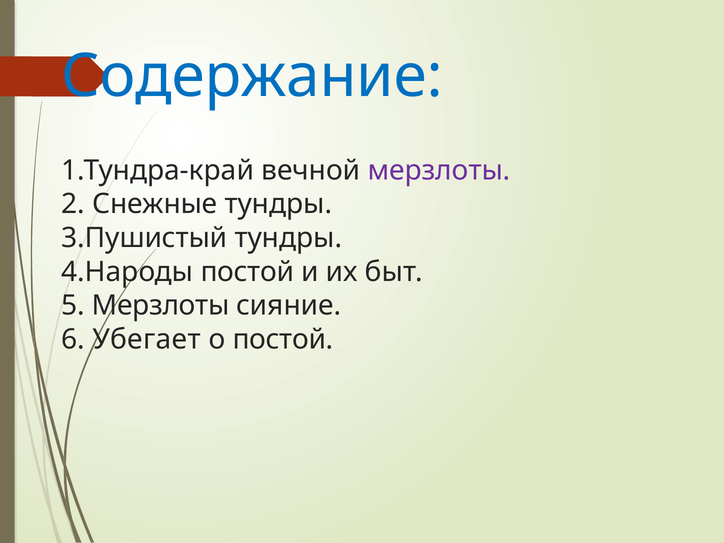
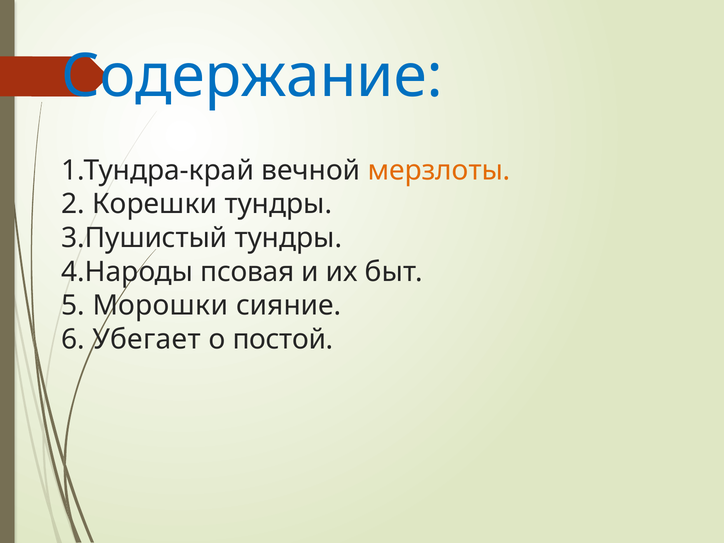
мерзлоты at (439, 170) colour: purple -> orange
Снежные: Снежные -> Корешки
4.Народы постой: постой -> псовая
5 Мерзлоты: Мерзлоты -> Морошки
